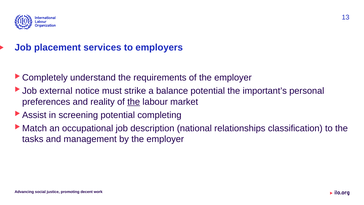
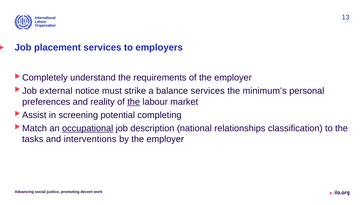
balance potential: potential -> services
important’s: important’s -> minimum’s
occupational underline: none -> present
management: management -> interventions
